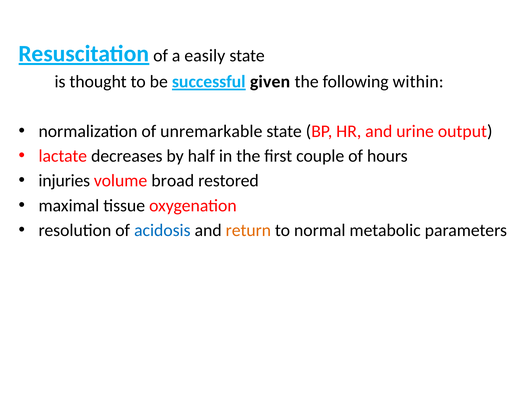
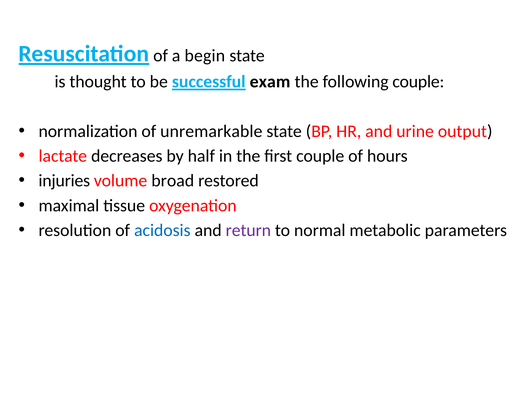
easily: easily -> begin
given: given -> exam
following within: within -> couple
return colour: orange -> purple
